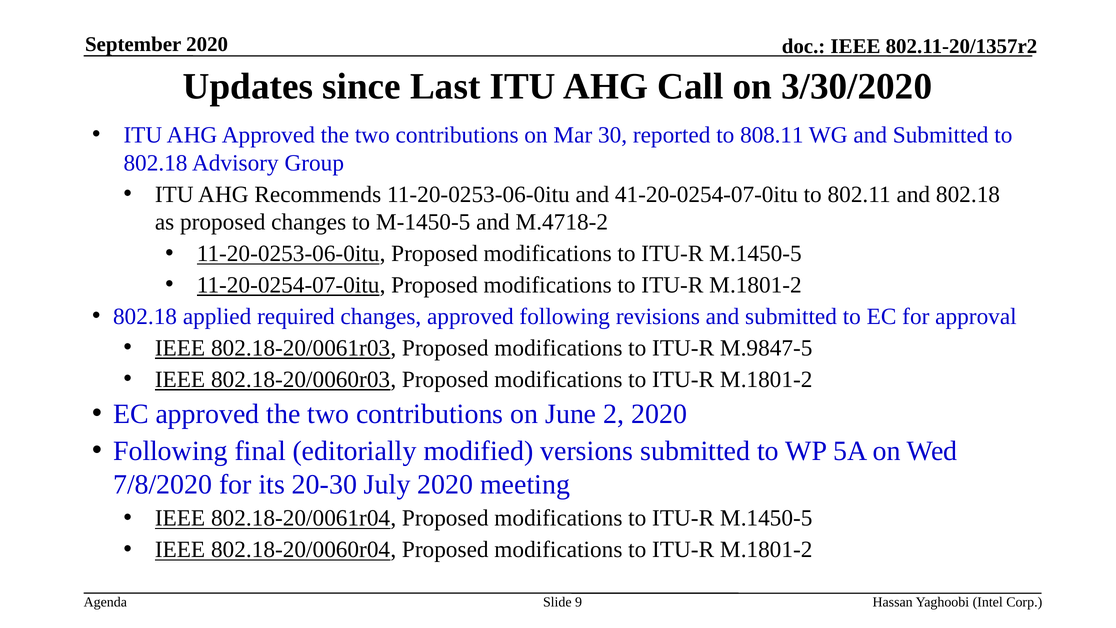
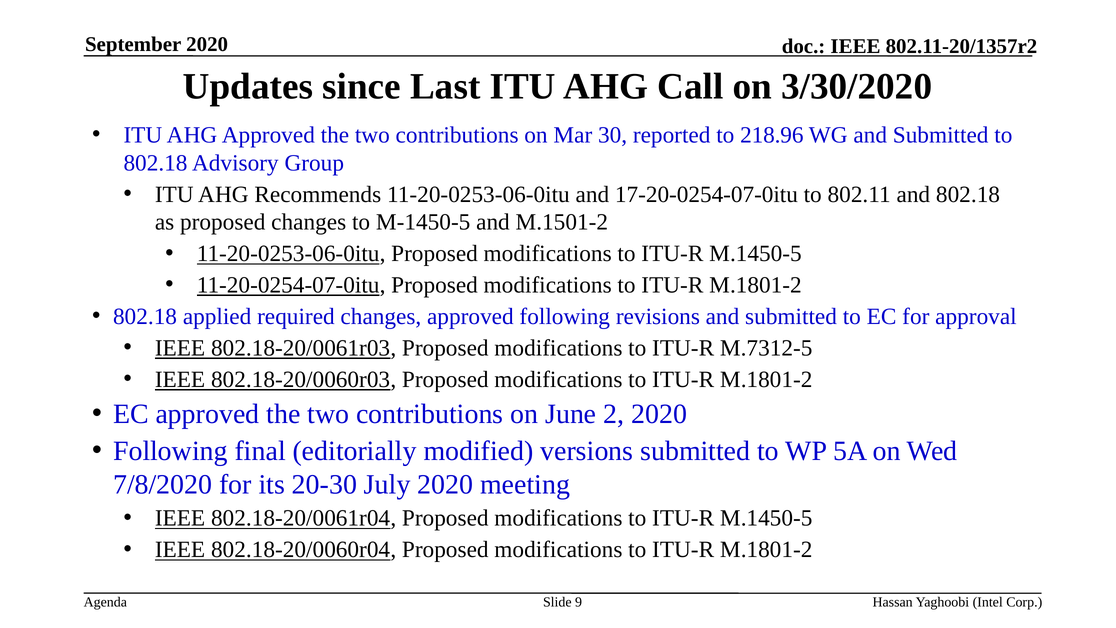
808.11: 808.11 -> 218.96
41-20-0254-07-0itu: 41-20-0254-07-0itu -> 17-20-0254-07-0itu
M.4718-2: M.4718-2 -> M.1501-2
M.9847-5: M.9847-5 -> M.7312-5
